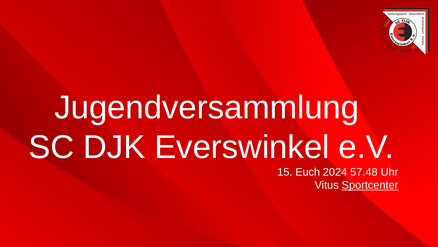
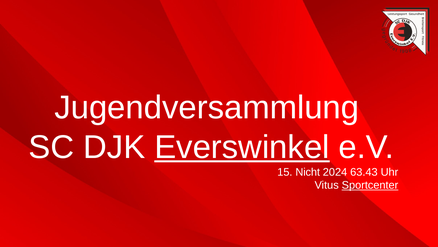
Everswinkel underline: none -> present
Euch: Euch -> Nicht
57.48: 57.48 -> 63.43
